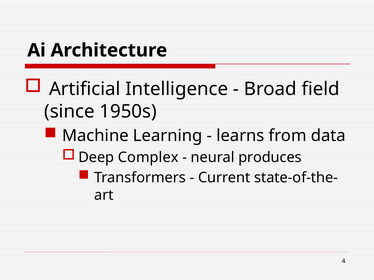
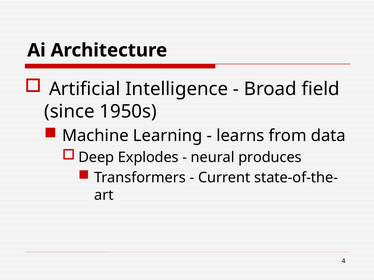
Complex: Complex -> Explodes
